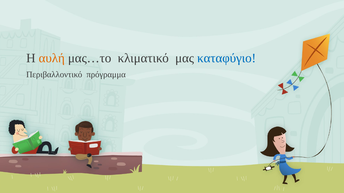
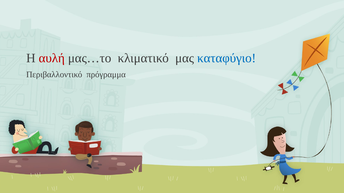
αυλή colour: orange -> red
